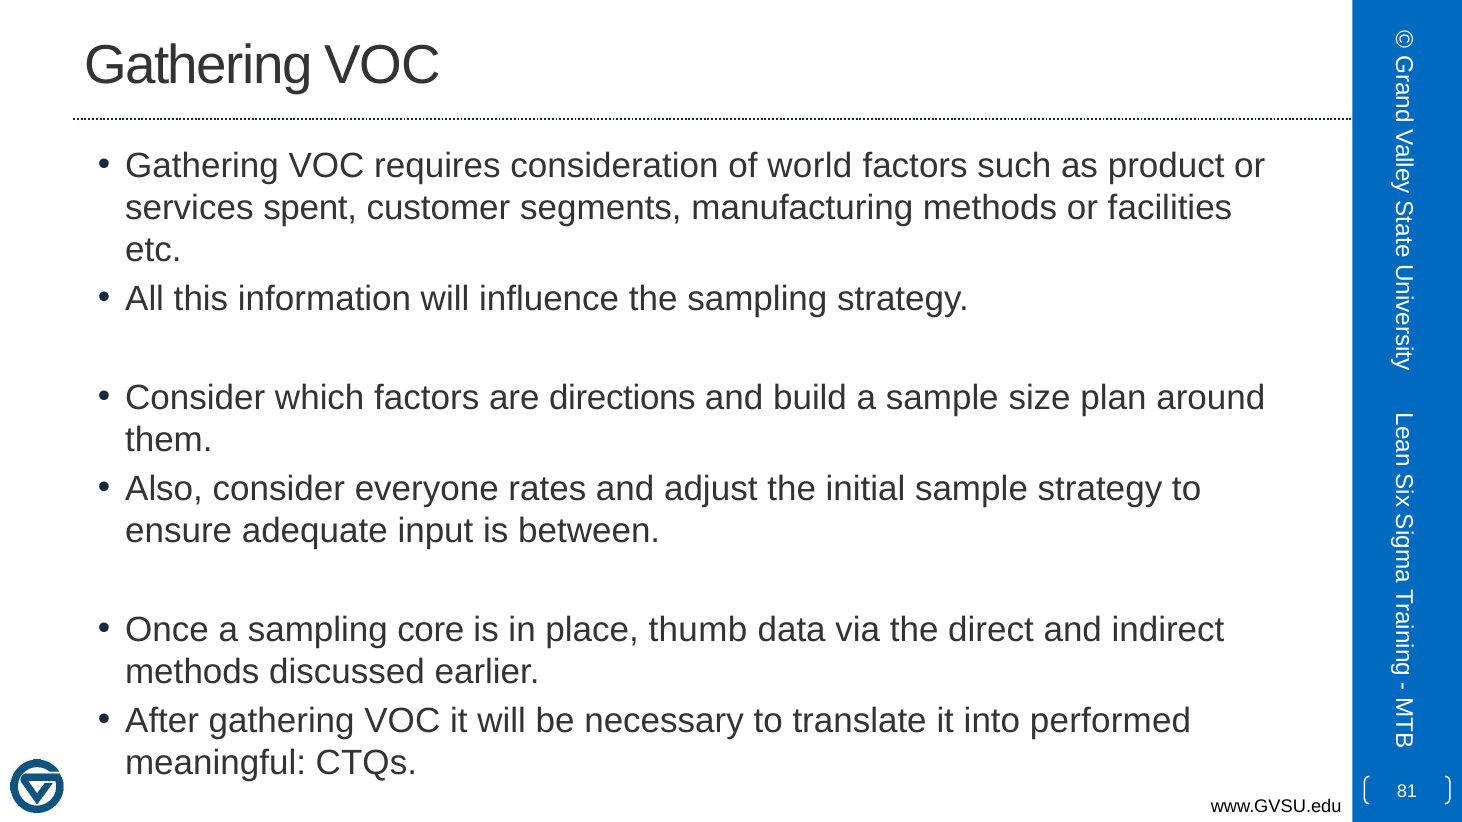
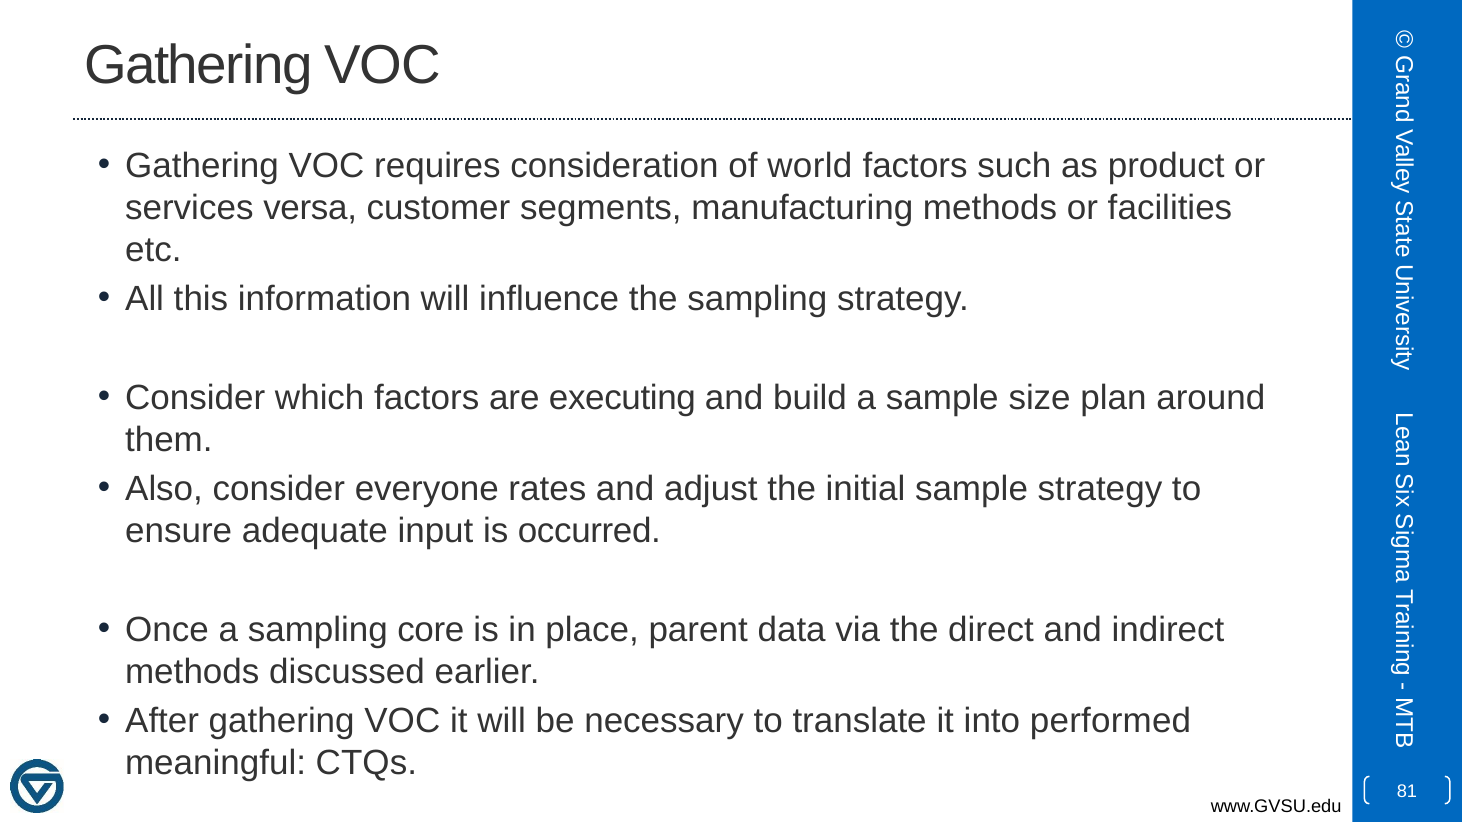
spent: spent -> versa
directions: directions -> executing
between: between -> occurred
thumb: thumb -> parent
